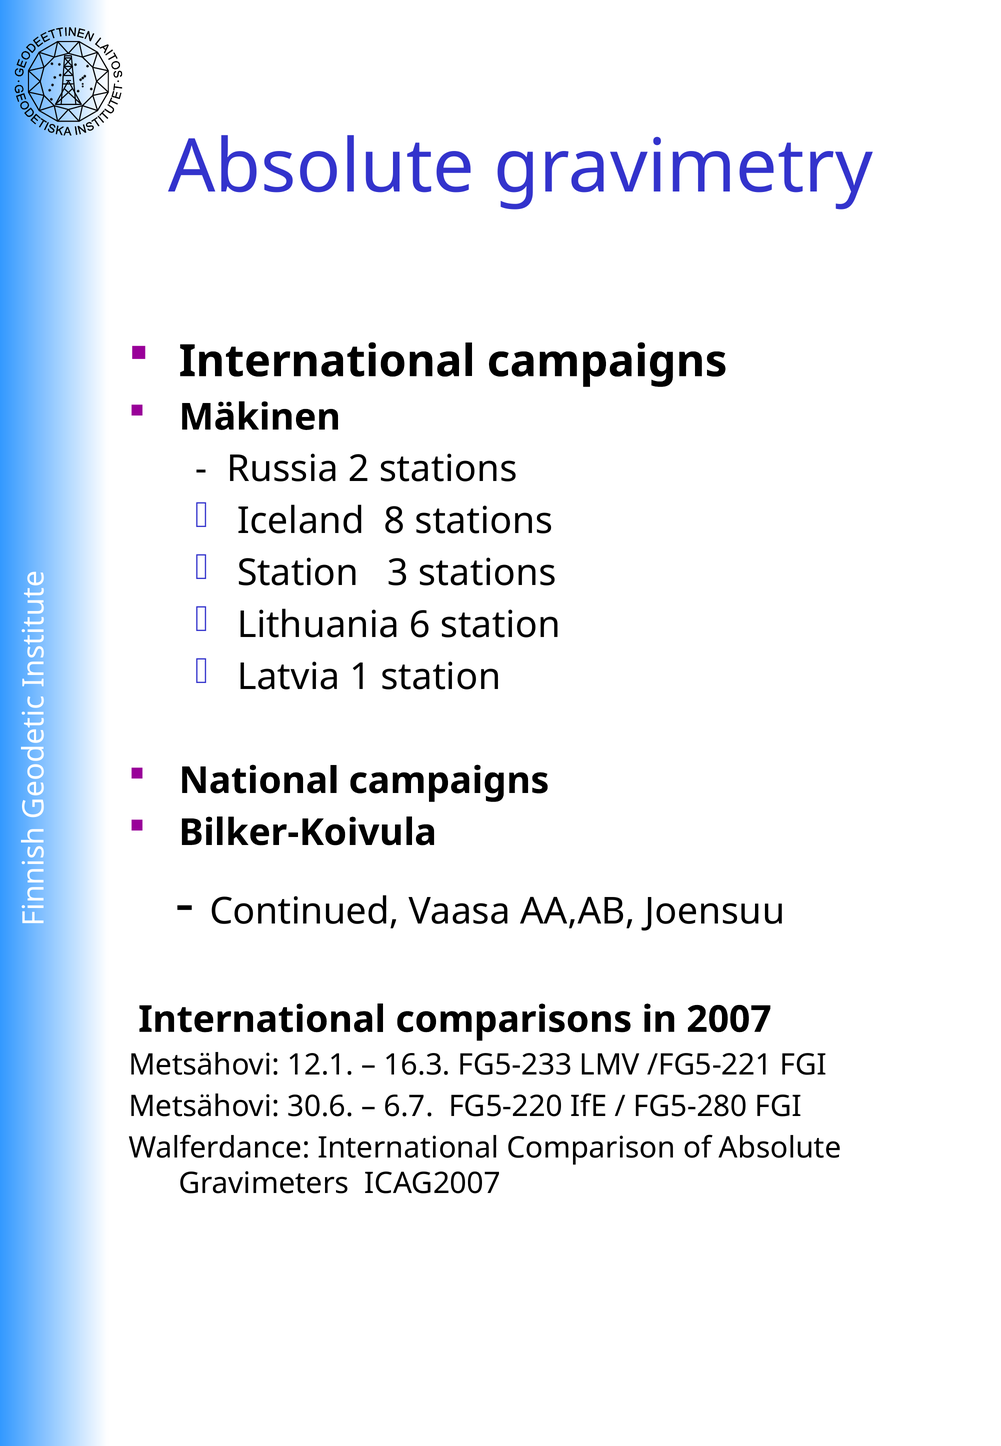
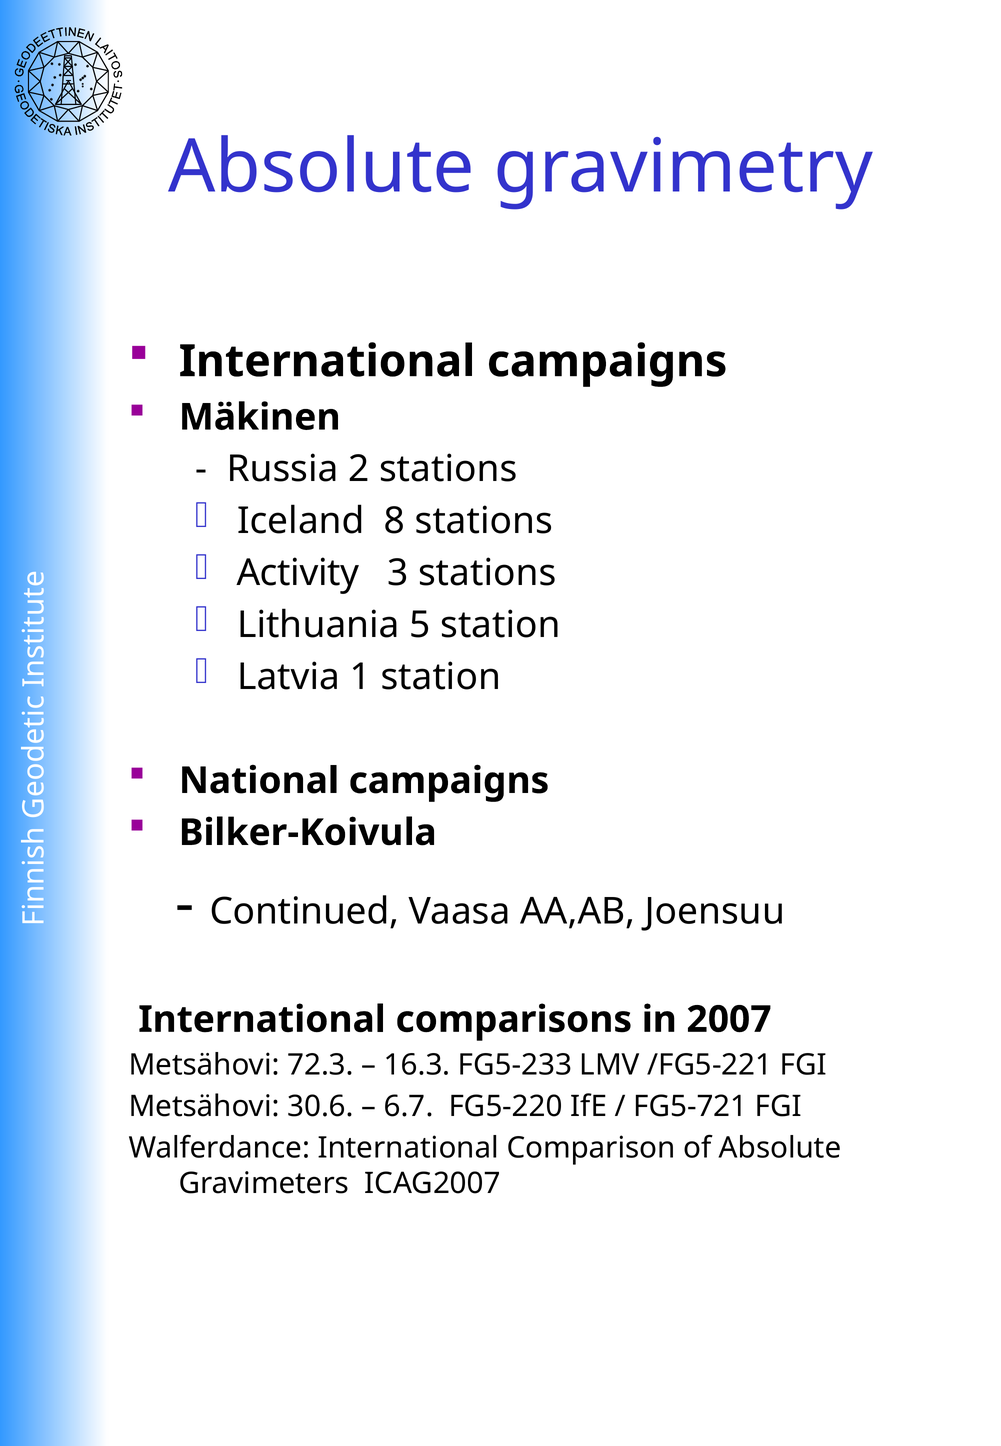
Station at (298, 573): Station -> Activity
6: 6 -> 5
12.1: 12.1 -> 72.3
FG5-280: FG5-280 -> FG5-721
